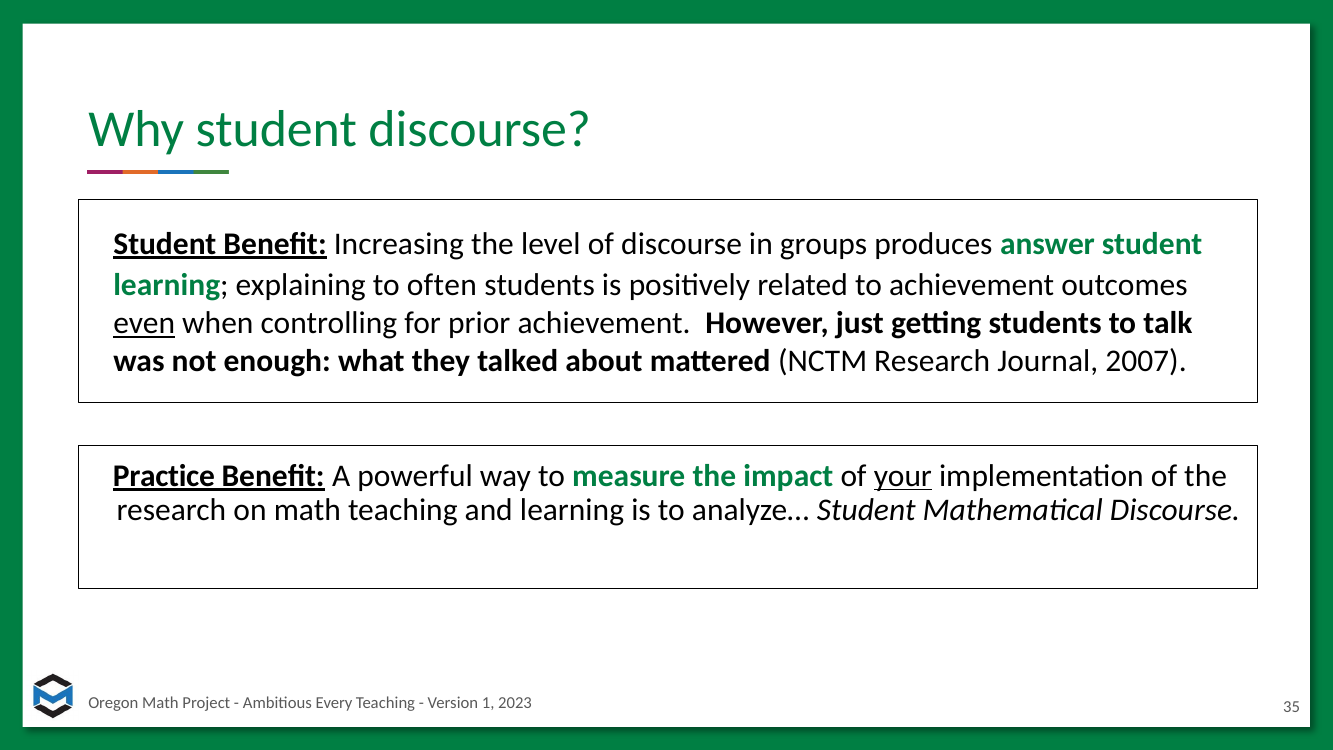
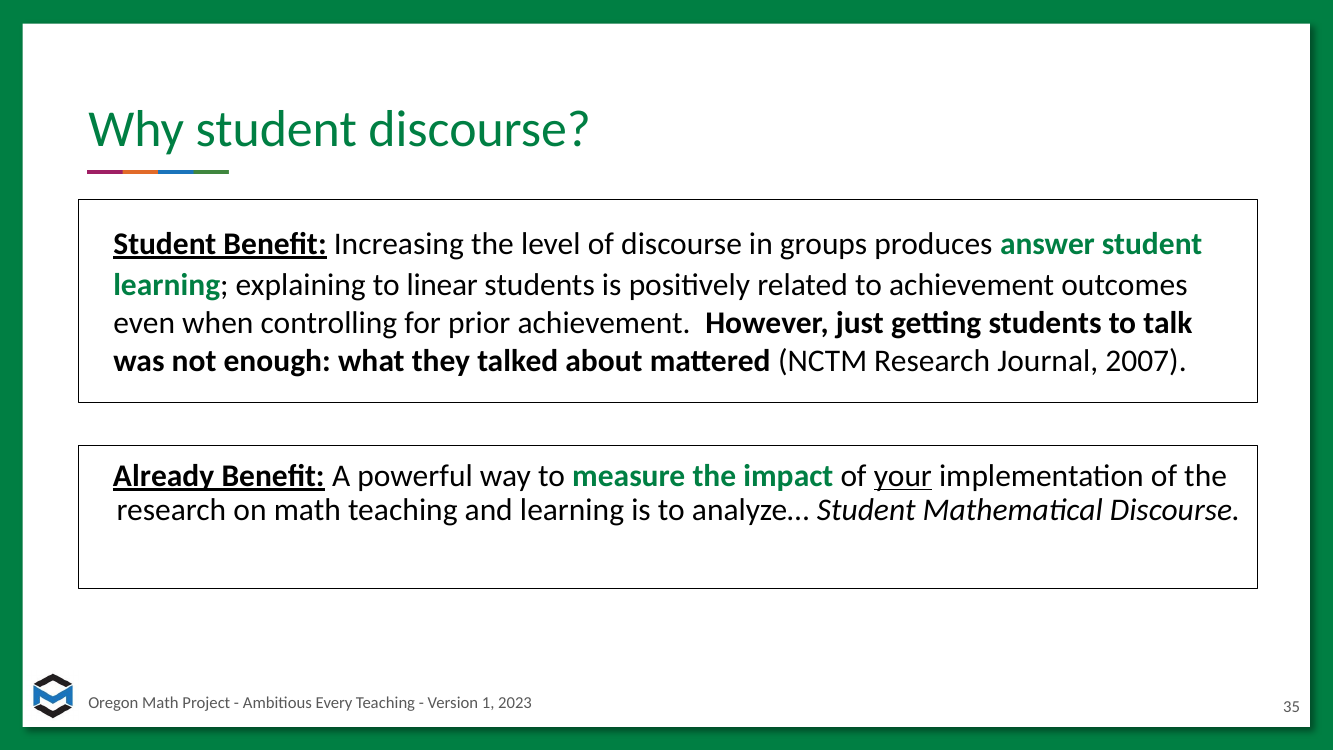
often: often -> linear
even underline: present -> none
Practice: Practice -> Already
